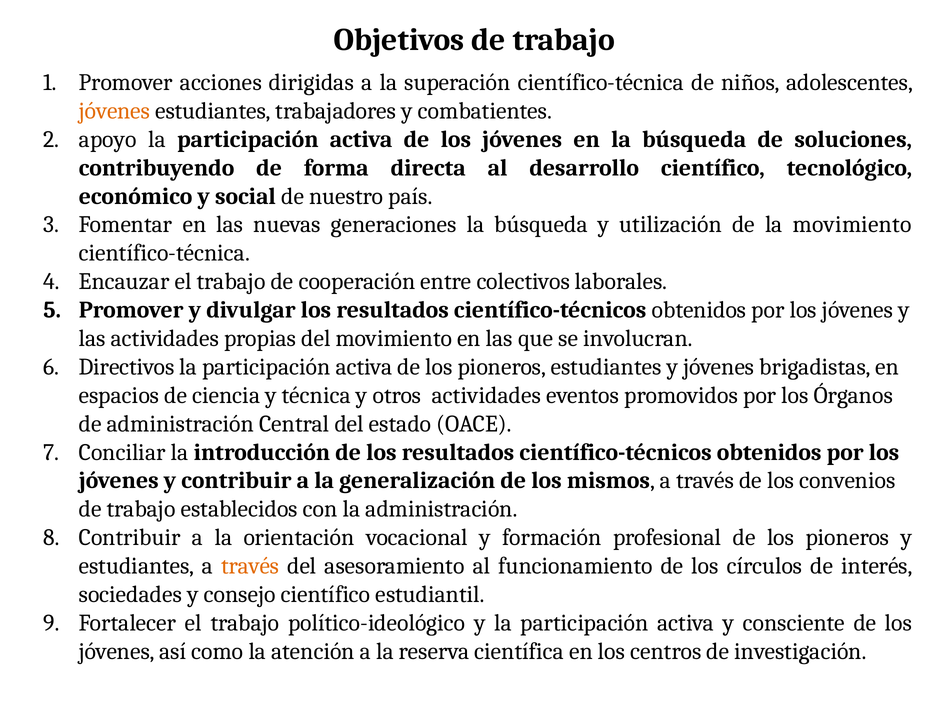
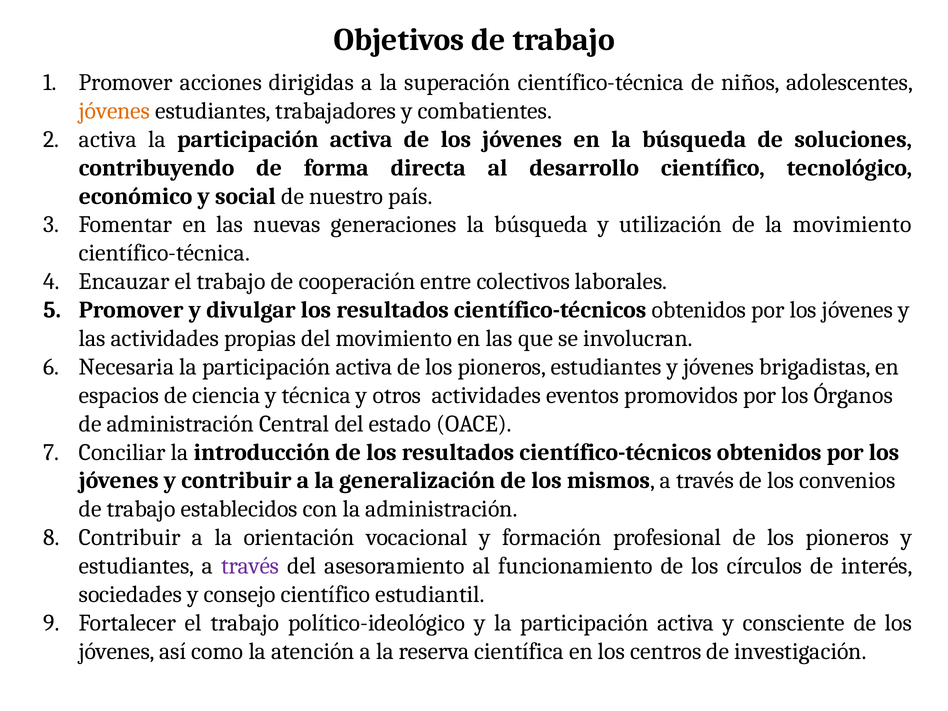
apoyo at (108, 139): apoyo -> activa
Directivos: Directivos -> Necesaria
través at (250, 566) colour: orange -> purple
